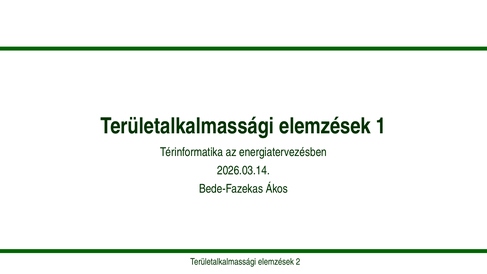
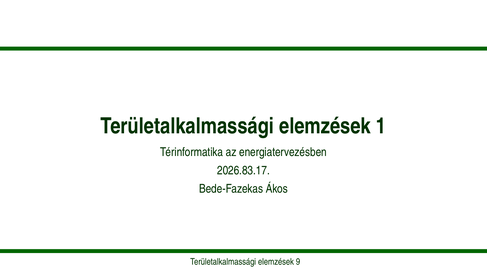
2026.03.14: 2026.03.14 -> 2026.83.17
2: 2 -> 9
